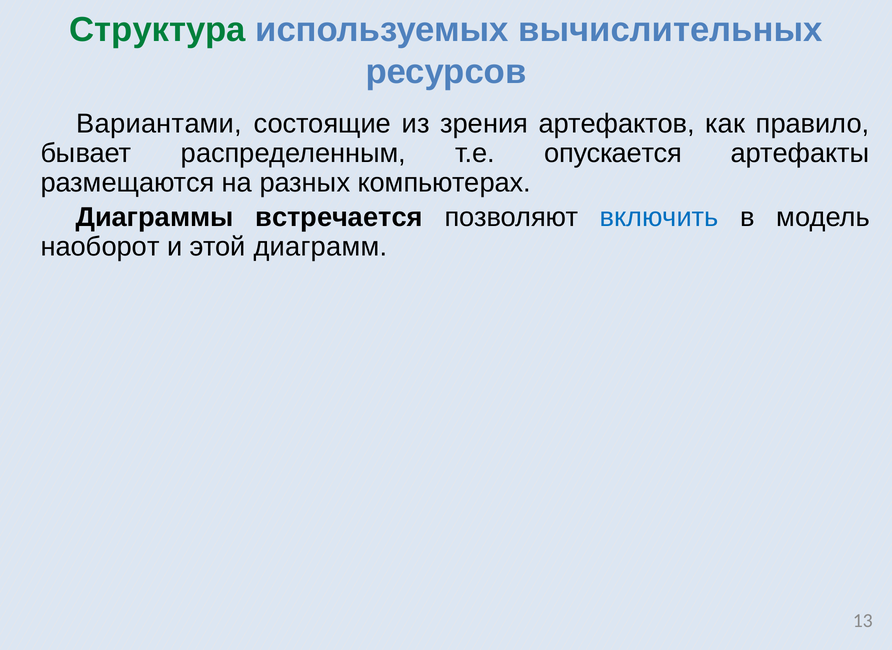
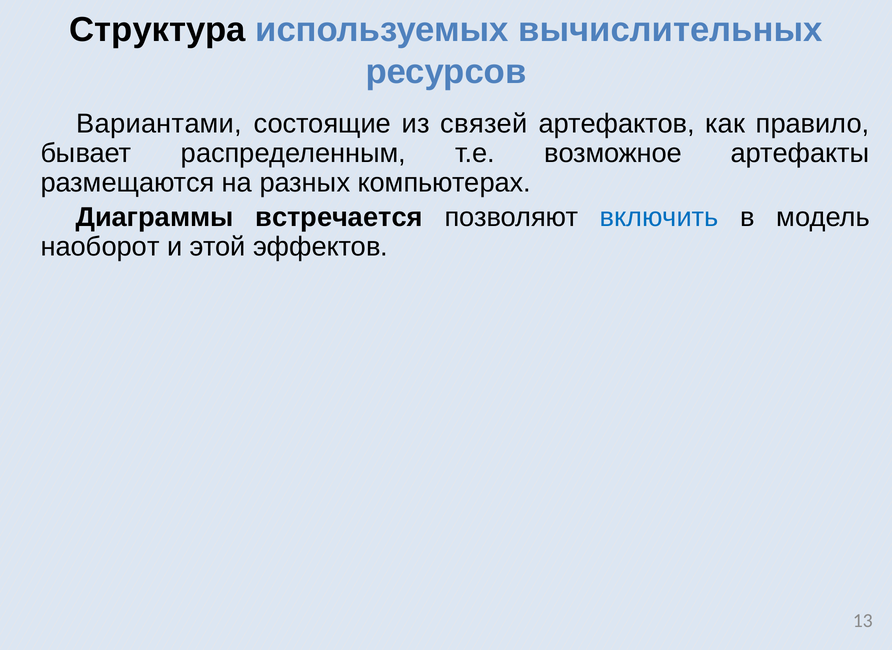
Структура colour: green -> black
зрения: зрения -> связей
опускается: опускается -> возможное
диаграмм: диаграмм -> эффектов
